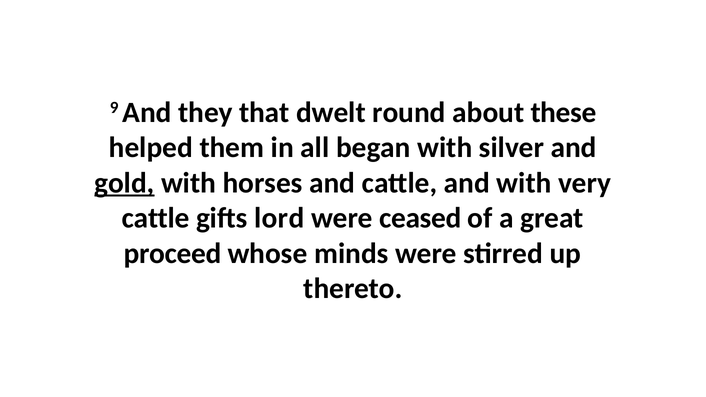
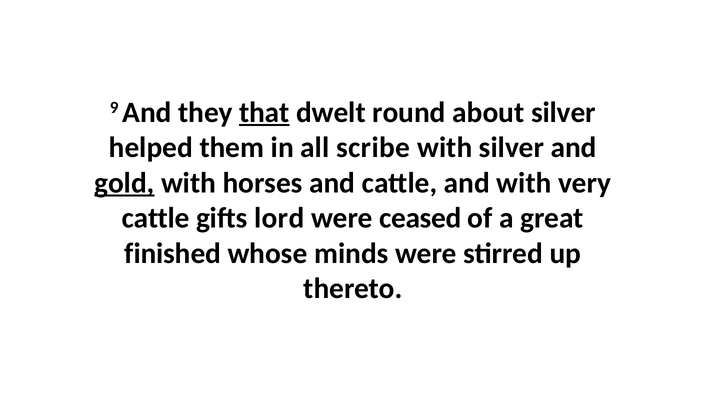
that underline: none -> present
about these: these -> silver
began: began -> scribe
proceed: proceed -> finished
